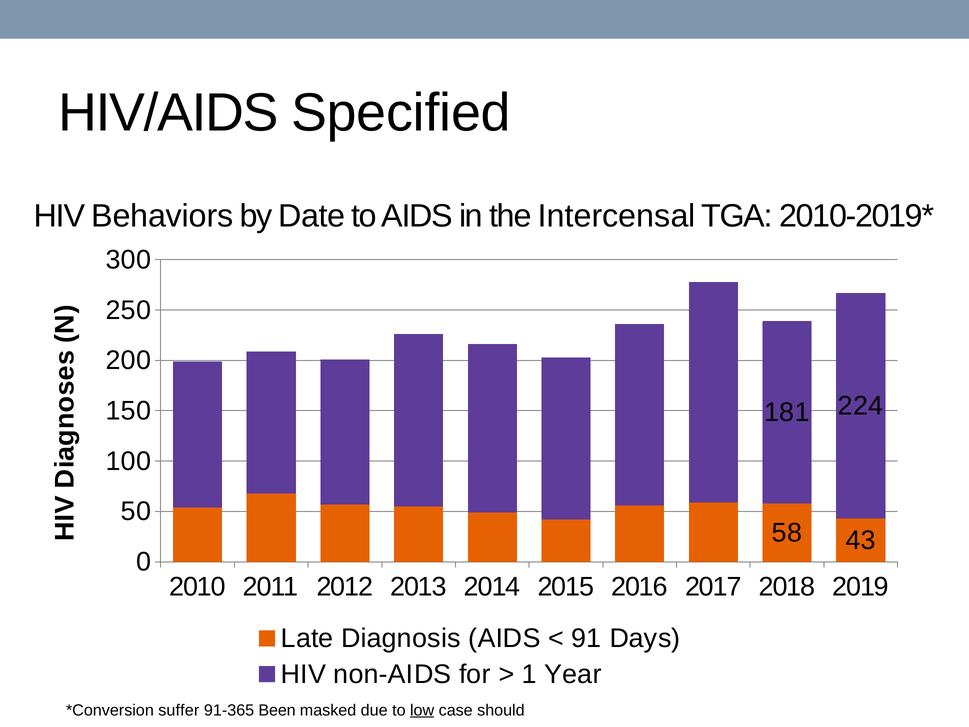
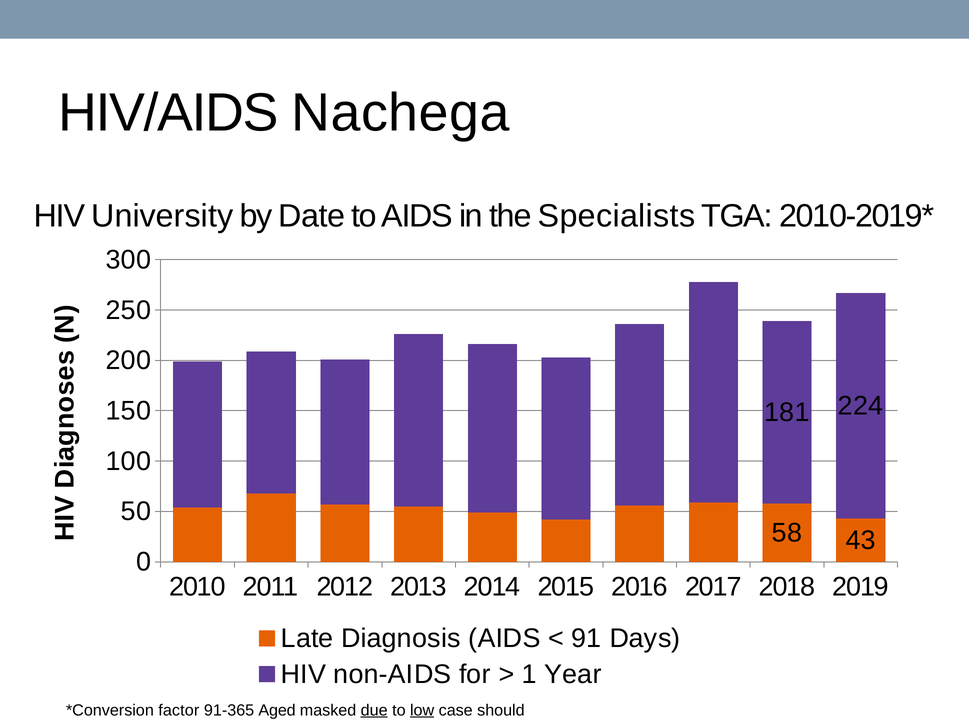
Specified: Specified -> Nachega
Behaviors: Behaviors -> University
Intercensal: Intercensal -> Specialists
suffer: suffer -> factor
Been: Been -> Aged
due underline: none -> present
